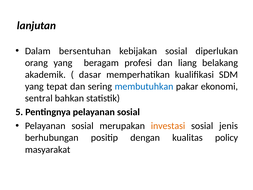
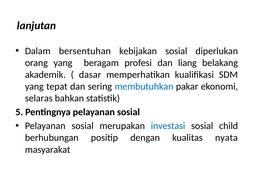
sentral: sentral -> selaras
investasi colour: orange -> blue
jenis: jenis -> child
policy: policy -> nyata
